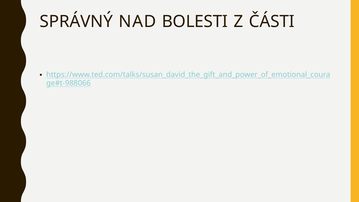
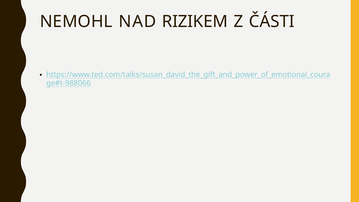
SPRÁVNÝ: SPRÁVNÝ -> NEMOHL
BOLESTI: BOLESTI -> RIZIKEM
